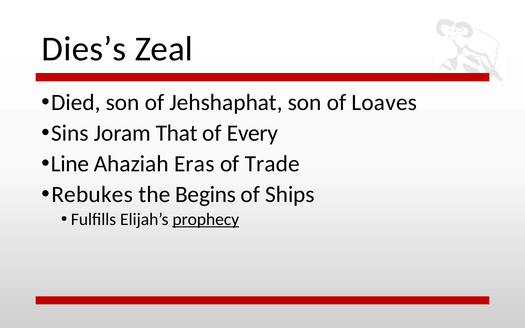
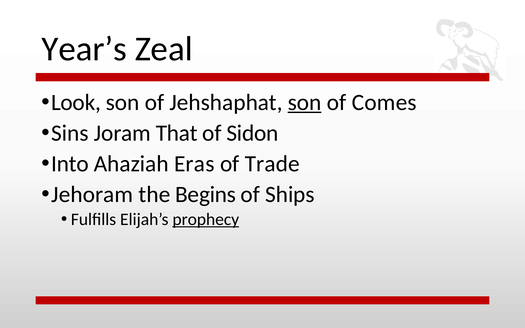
Dies’s: Dies’s -> Year’s
Died: Died -> Look
son at (305, 102) underline: none -> present
Loaves: Loaves -> Comes
Every: Every -> Sidon
Line: Line -> Into
Rebukes: Rebukes -> Jehoram
